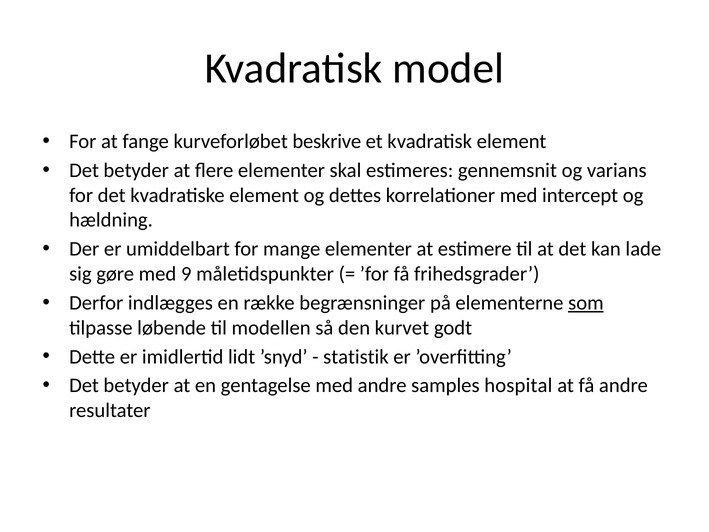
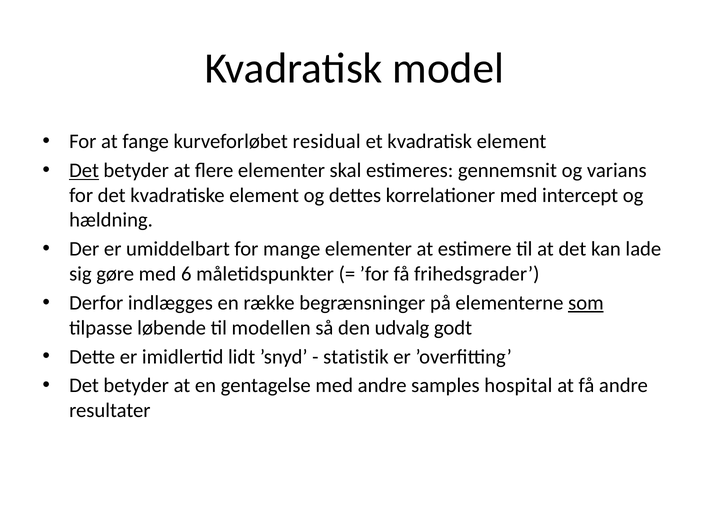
beskrive: beskrive -> residual
Det at (84, 170) underline: none -> present
9: 9 -> 6
kurvet: kurvet -> udvalg
